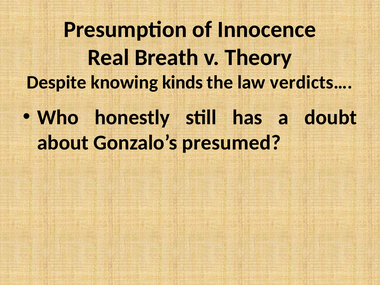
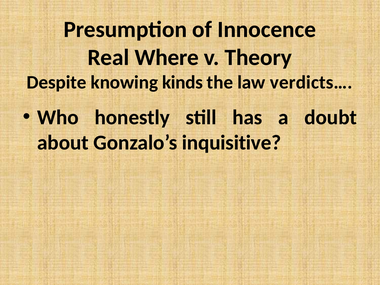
Breath: Breath -> Where
presumed: presumed -> inquisitive
